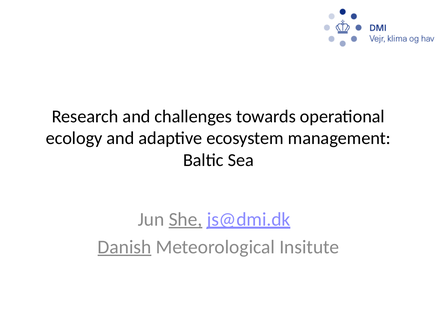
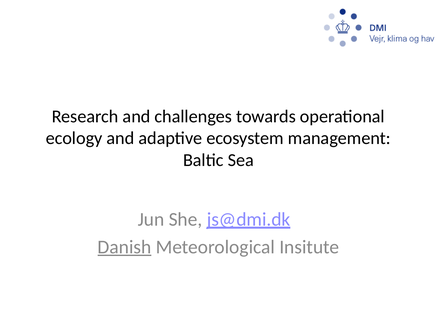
She underline: present -> none
